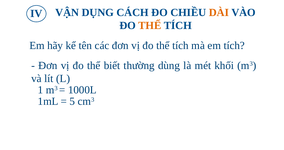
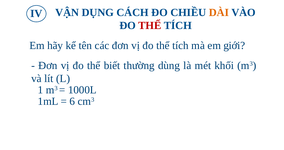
THỂ at (150, 26) colour: orange -> red
em tích: tích -> giới
5: 5 -> 6
